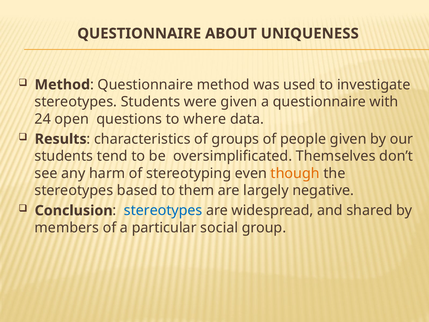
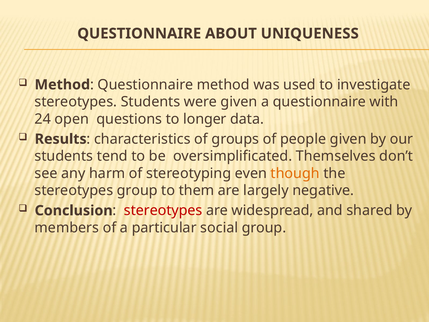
where: where -> longer
stereotypes based: based -> group
stereotypes at (163, 210) colour: blue -> red
